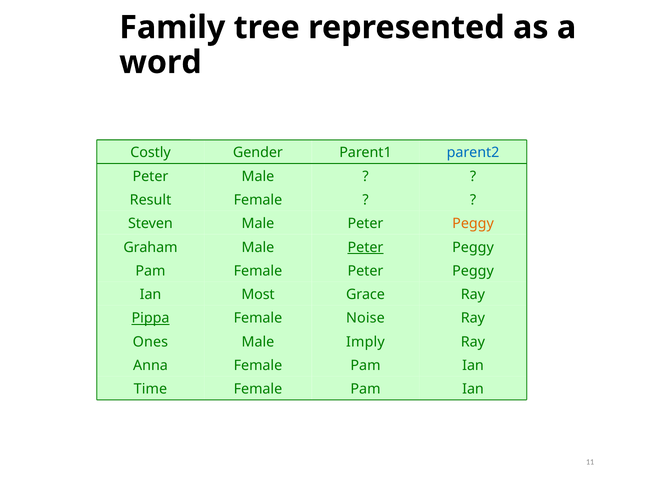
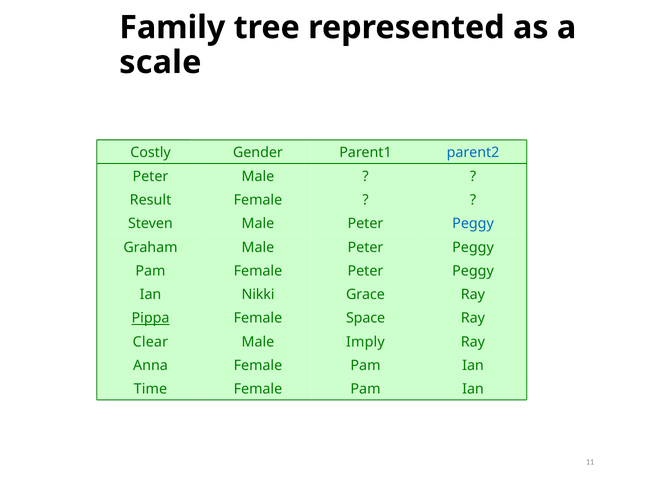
word: word -> scale
Peggy at (473, 224) colour: orange -> blue
Peter at (365, 247) underline: present -> none
Most: Most -> Nikki
Noise: Noise -> Space
Ones: Ones -> Clear
